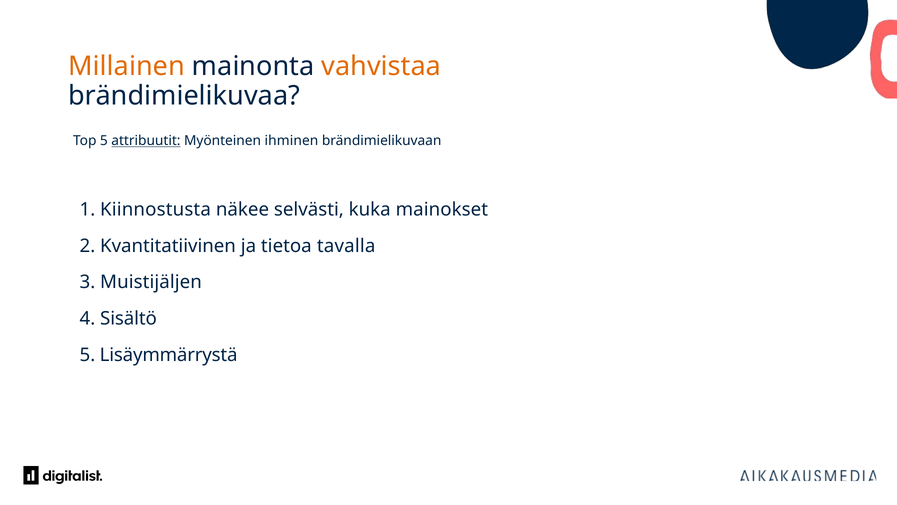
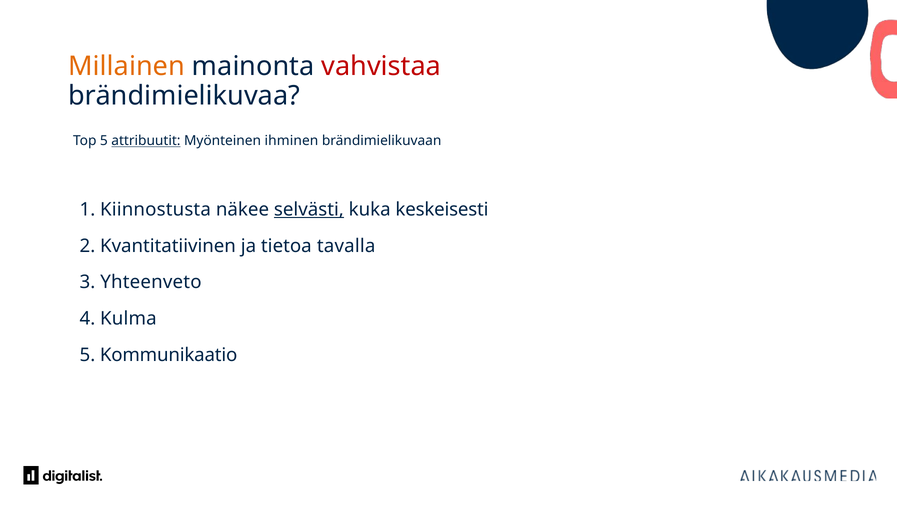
vahvistaa colour: orange -> red
selvästi underline: none -> present
mainokset: mainokset -> keskeisesti
Muistijäljen: Muistijäljen -> Yhteenveto
Sisältö: Sisältö -> Kulma
Lisäymmärrystä: Lisäymmärrystä -> Kommunikaatio
